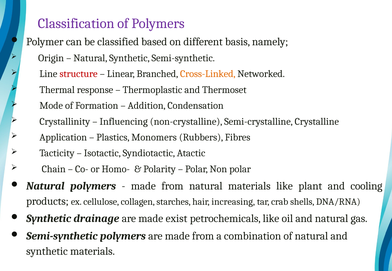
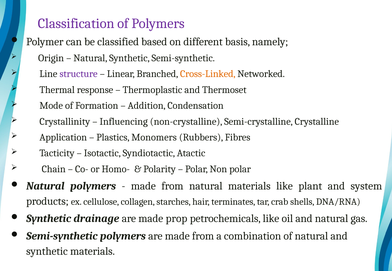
structure colour: red -> purple
cooling: cooling -> system
increasing: increasing -> terminates
exist: exist -> prop
